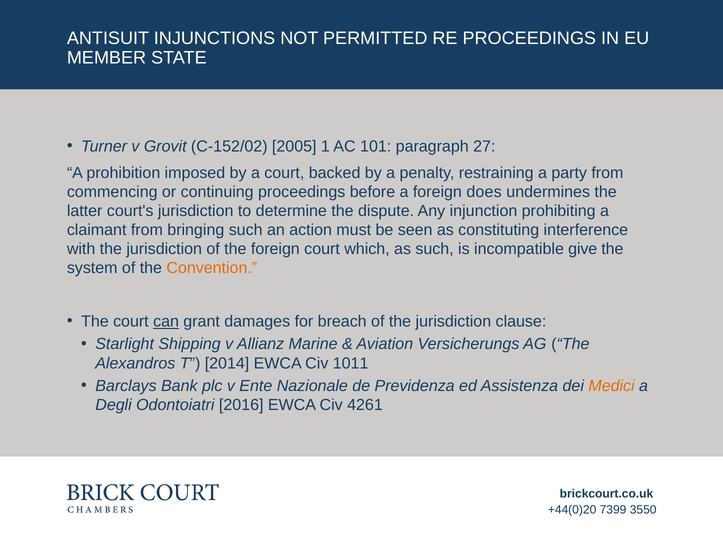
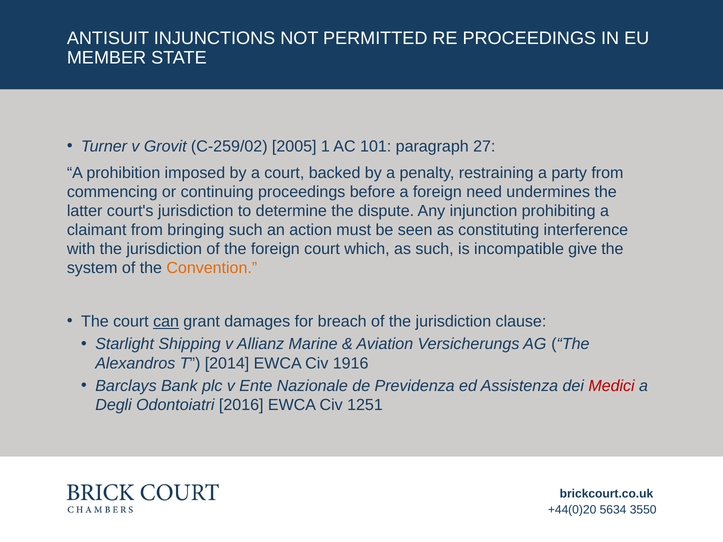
C-152/02: C-152/02 -> C-259/02
does: does -> need
1011: 1011 -> 1916
Medici colour: orange -> red
4261: 4261 -> 1251
7399: 7399 -> 5634
